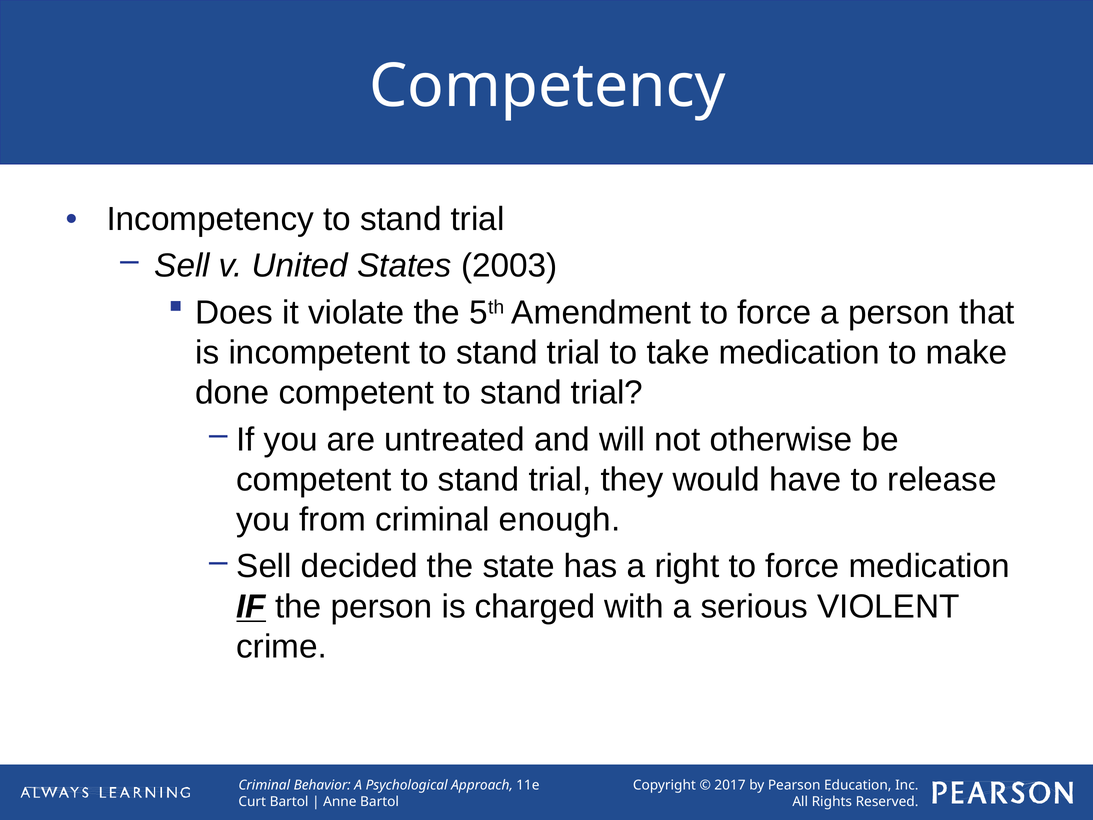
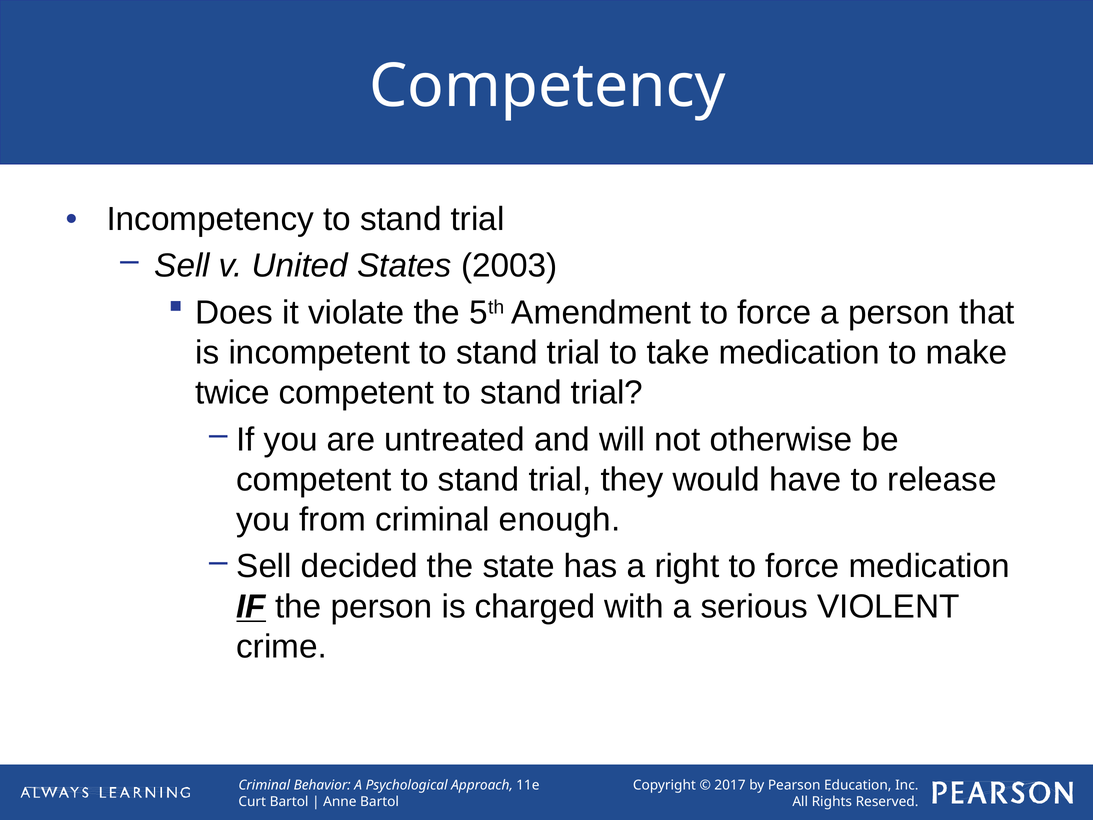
done: done -> twice
